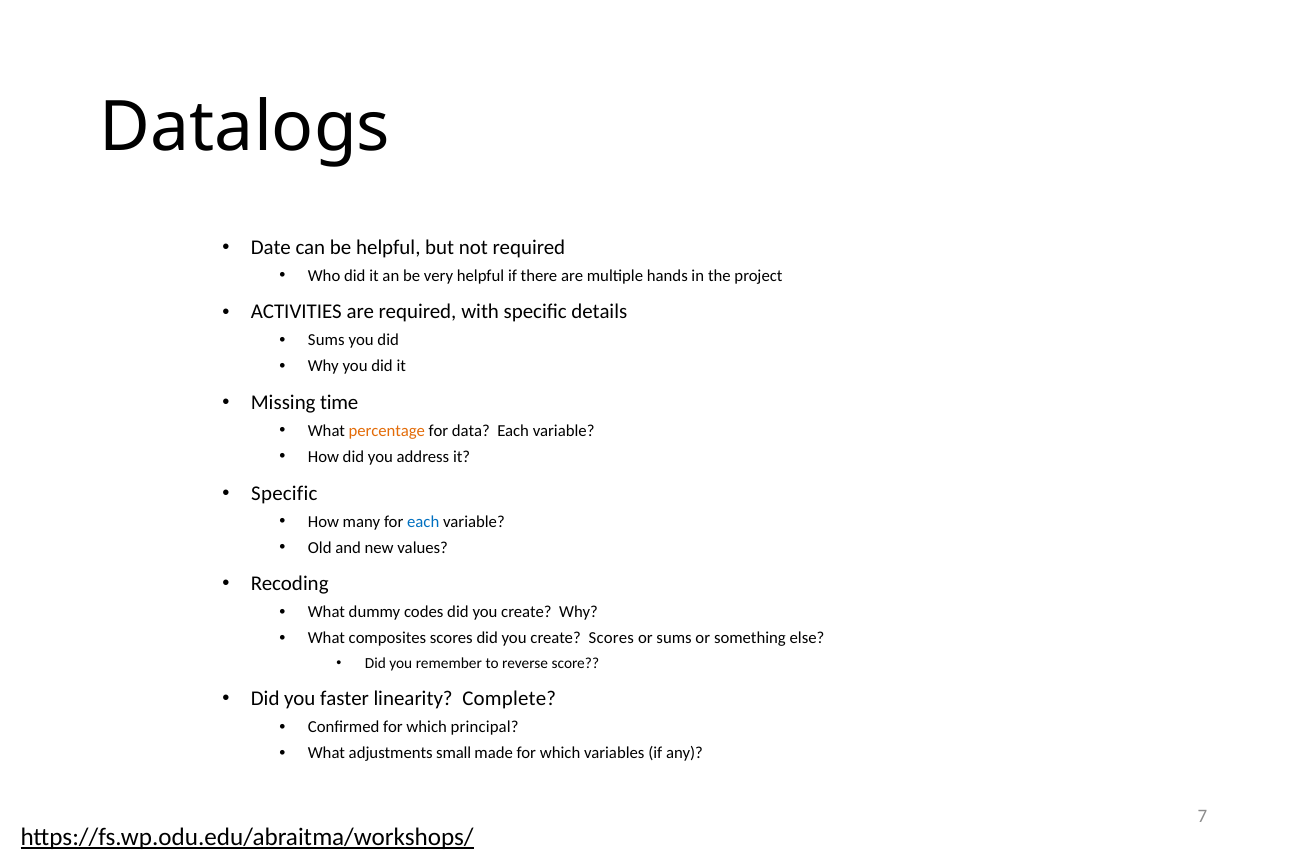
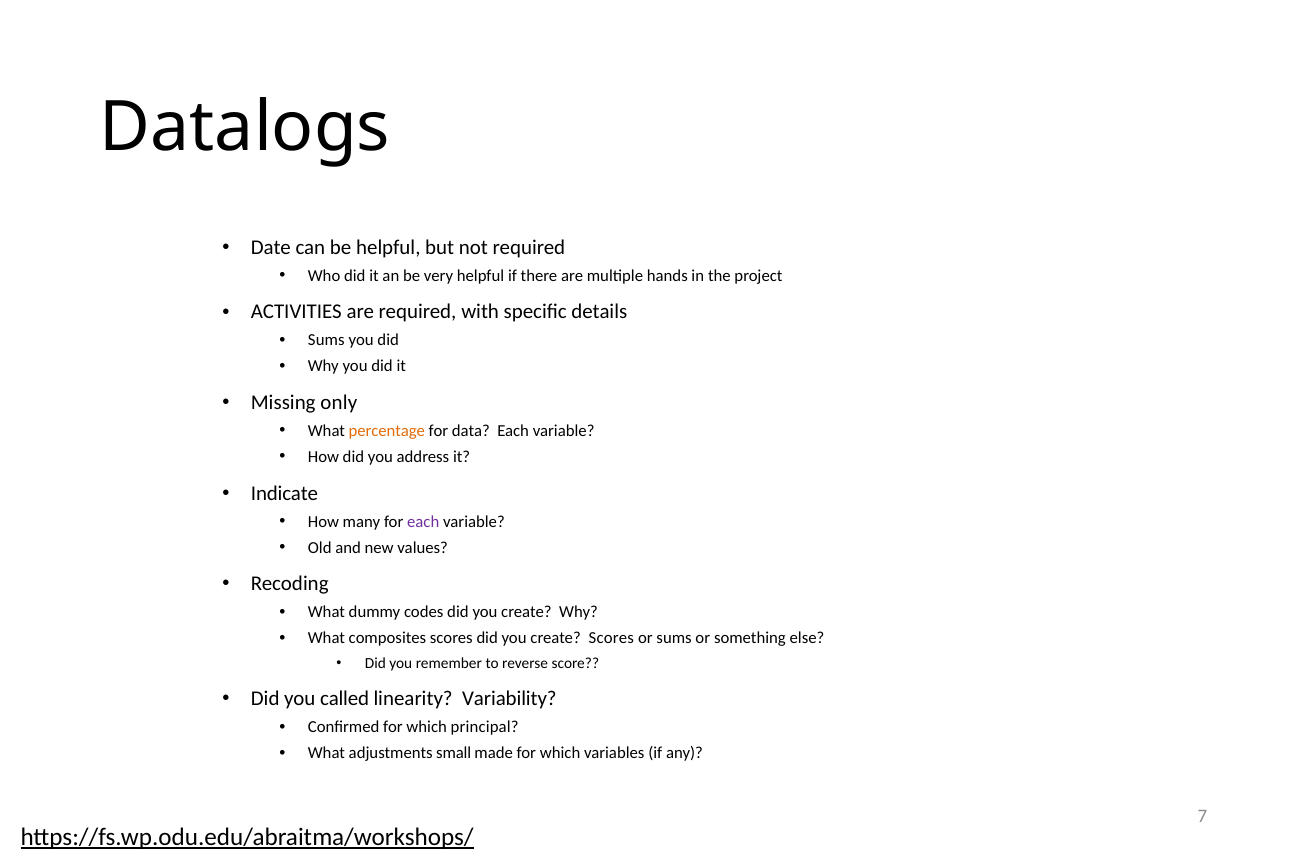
time: time -> only
Specific at (284, 493): Specific -> Indicate
each at (423, 521) colour: blue -> purple
faster: faster -> called
Complete: Complete -> Variability
